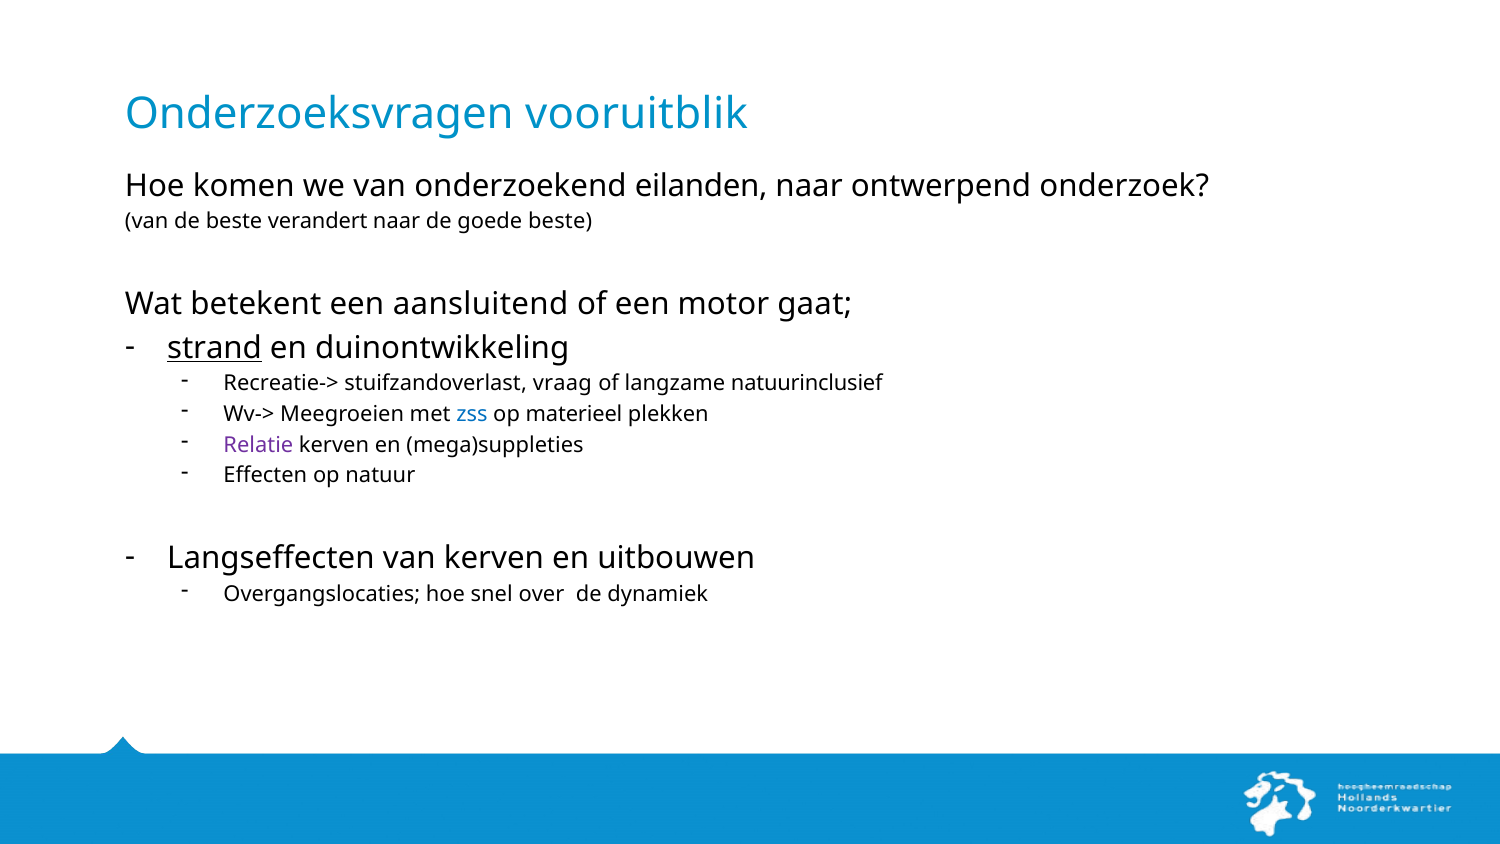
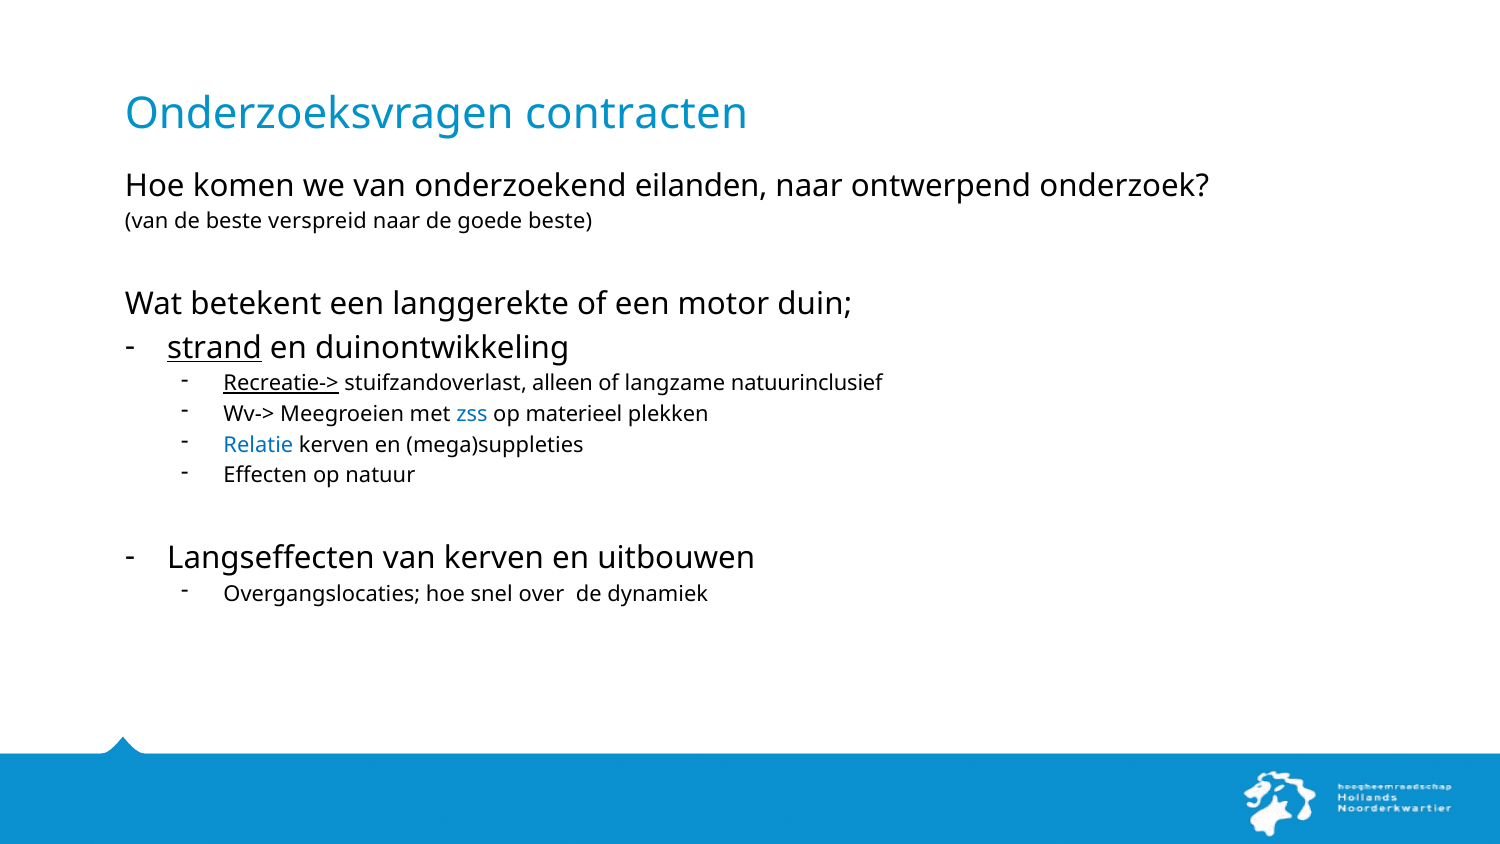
vooruitblik: vooruitblik -> contracten
verandert: verandert -> verspreid
aansluitend: aansluitend -> langgerekte
gaat: gaat -> duin
Recreatie-> underline: none -> present
vraag: vraag -> alleen
Relatie colour: purple -> blue
